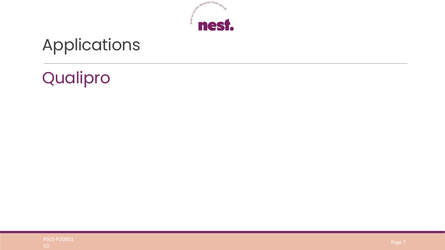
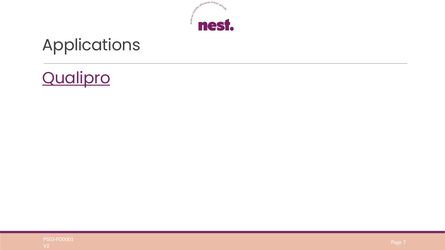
Qualipro underline: none -> present
